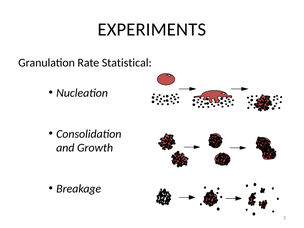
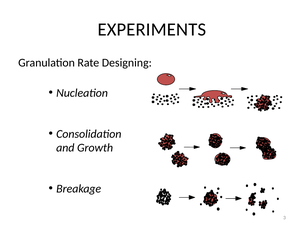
Statistical: Statistical -> Designing
